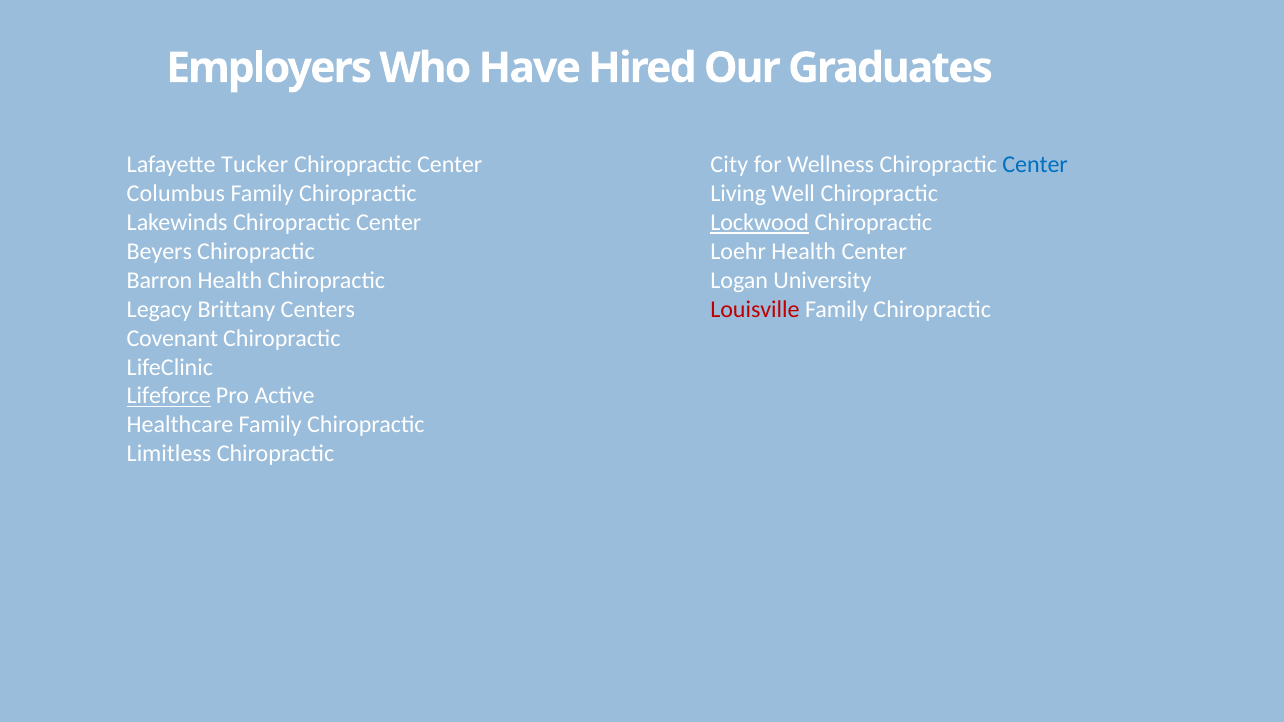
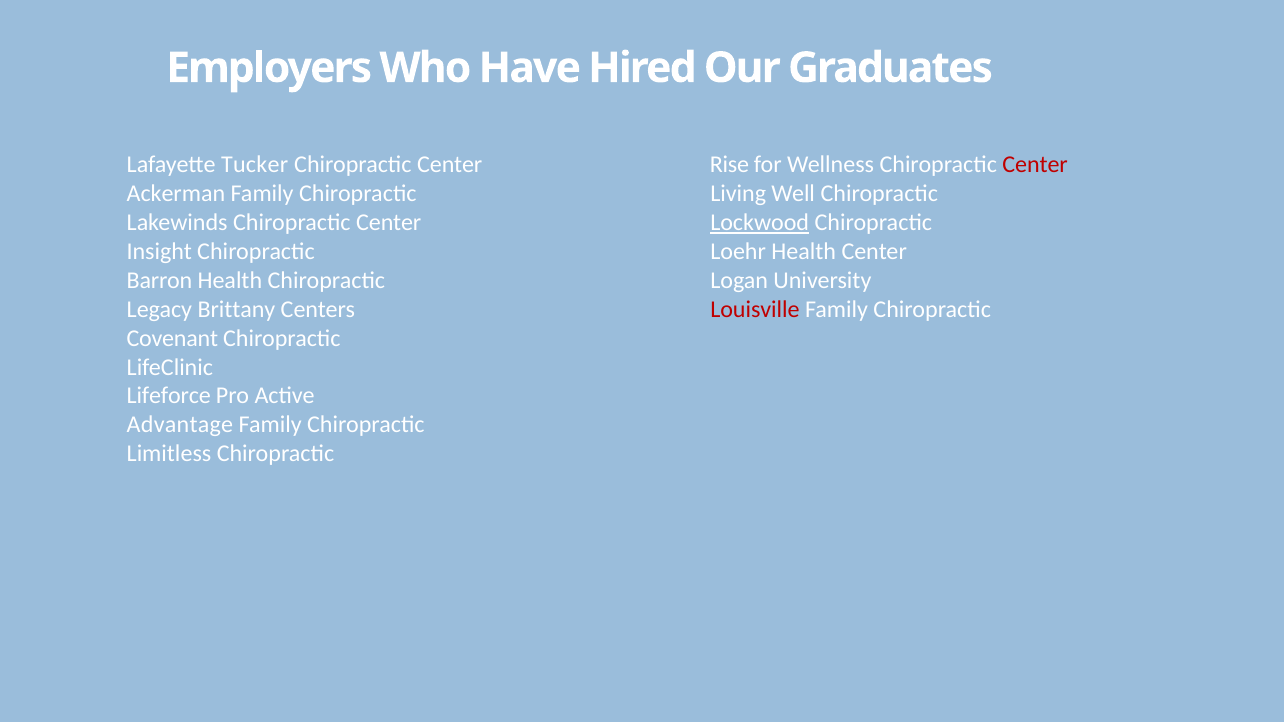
City: City -> Rise
Center at (1035, 165) colour: blue -> red
Columbus: Columbus -> Ackerman
Beyers: Beyers -> Insight
Lifeforce underline: present -> none
Healthcare: Healthcare -> Advantage
